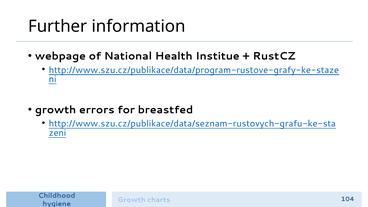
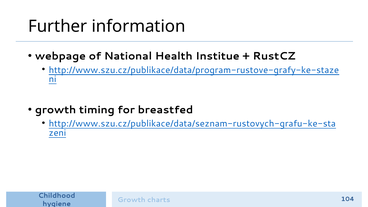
errors: errors -> timing
